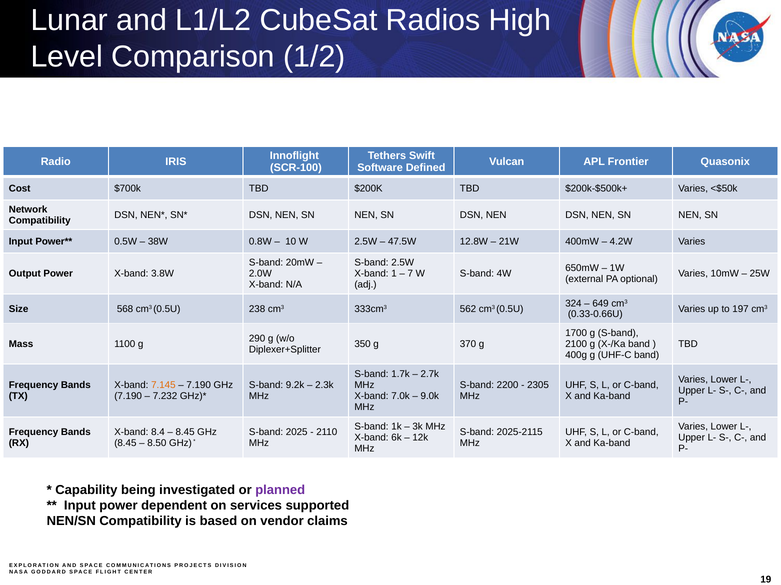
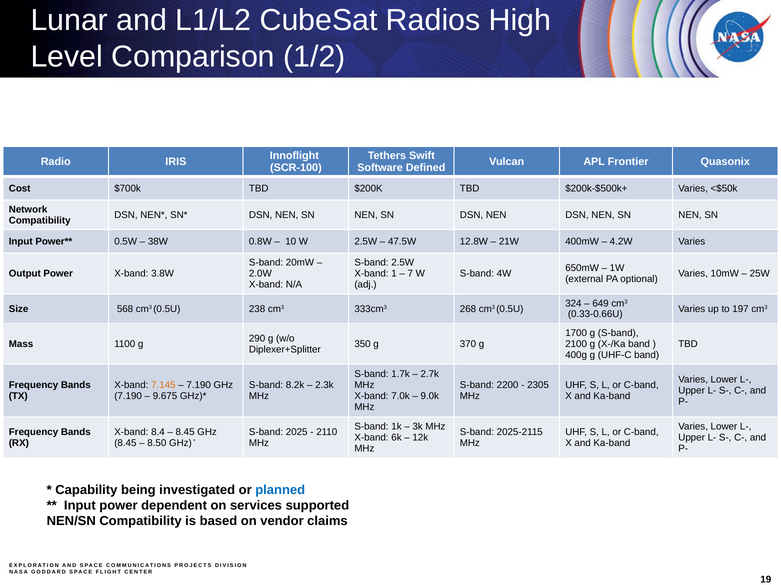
562: 562 -> 268
9.2k: 9.2k -> 8.2k
7.232: 7.232 -> 9.675
planned colour: purple -> blue
